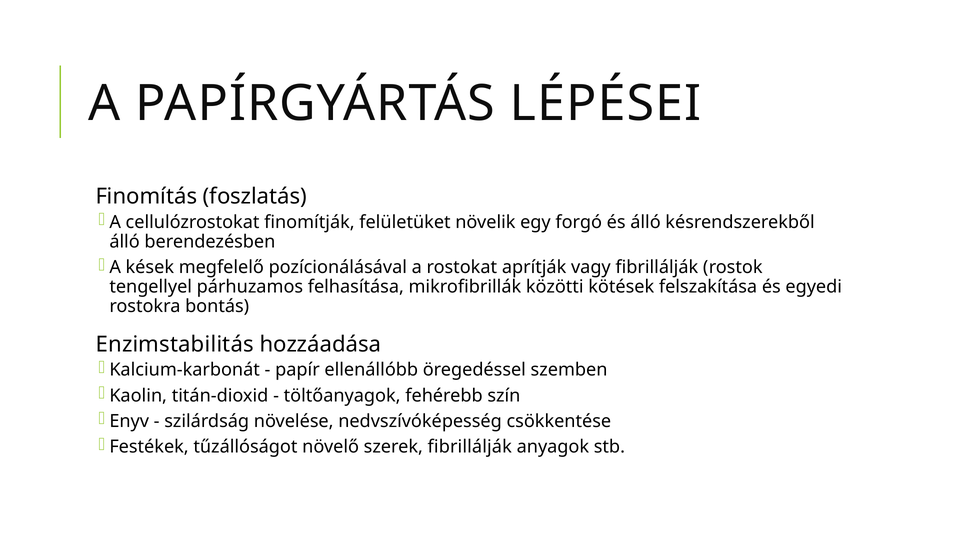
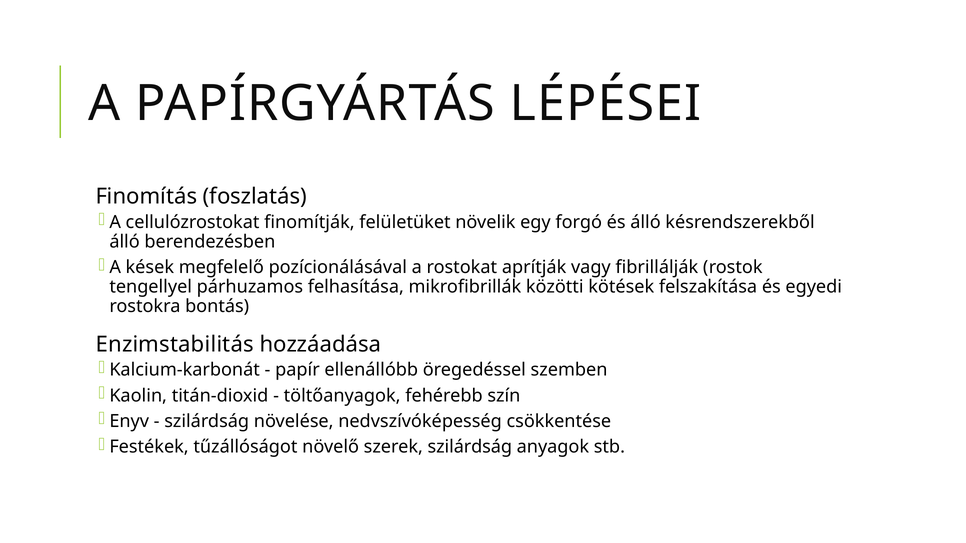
szerek fibrillálják: fibrillálják -> szilárdság
